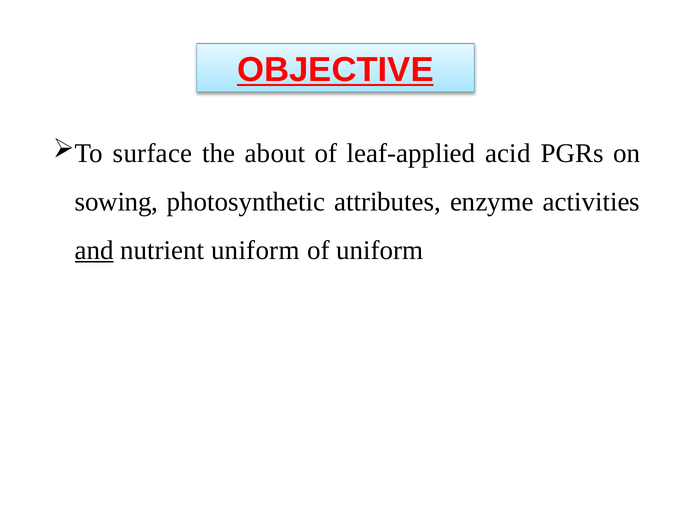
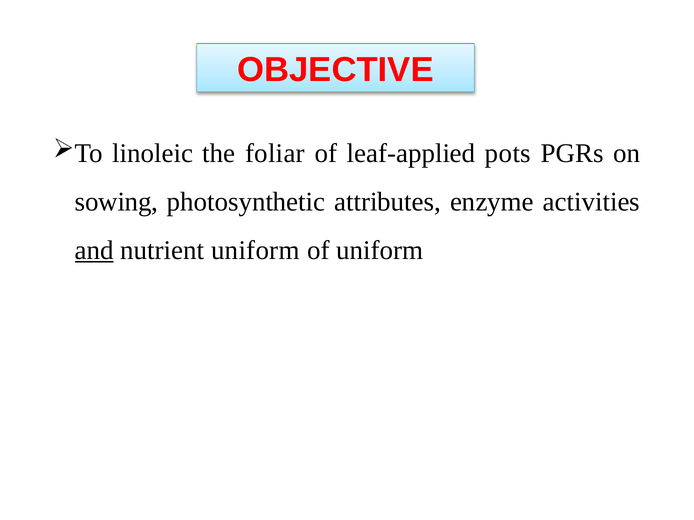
OBJECTIVE underline: present -> none
surface: surface -> linoleic
about: about -> foliar
acid: acid -> pots
